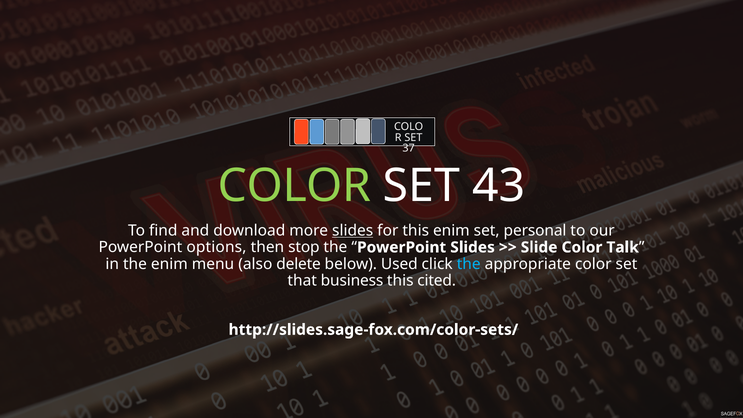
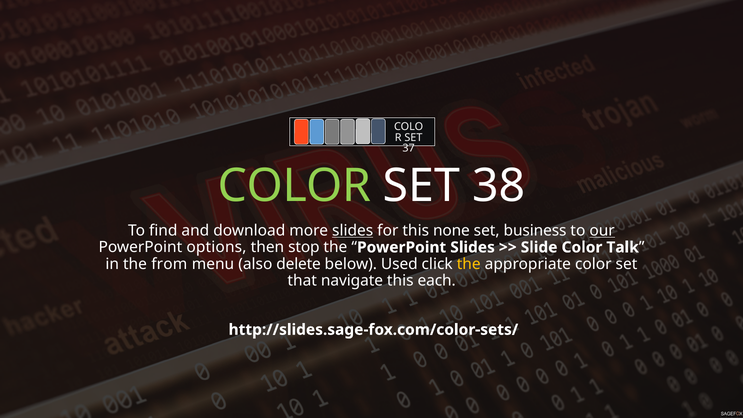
43: 43 -> 38
this enim: enim -> none
personal: personal -> business
our underline: none -> present
the enim: enim -> from
the at (469, 264) colour: light blue -> yellow
business: business -> navigate
cited: cited -> each
